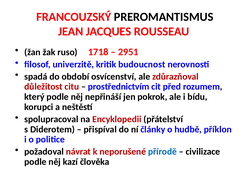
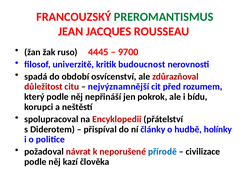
PREROMANTISMUS colour: black -> green
1718: 1718 -> 4445
2951: 2951 -> 9700
prostřednictvím: prostřednictvím -> nejvýznamnější
příklon: příklon -> holínky
